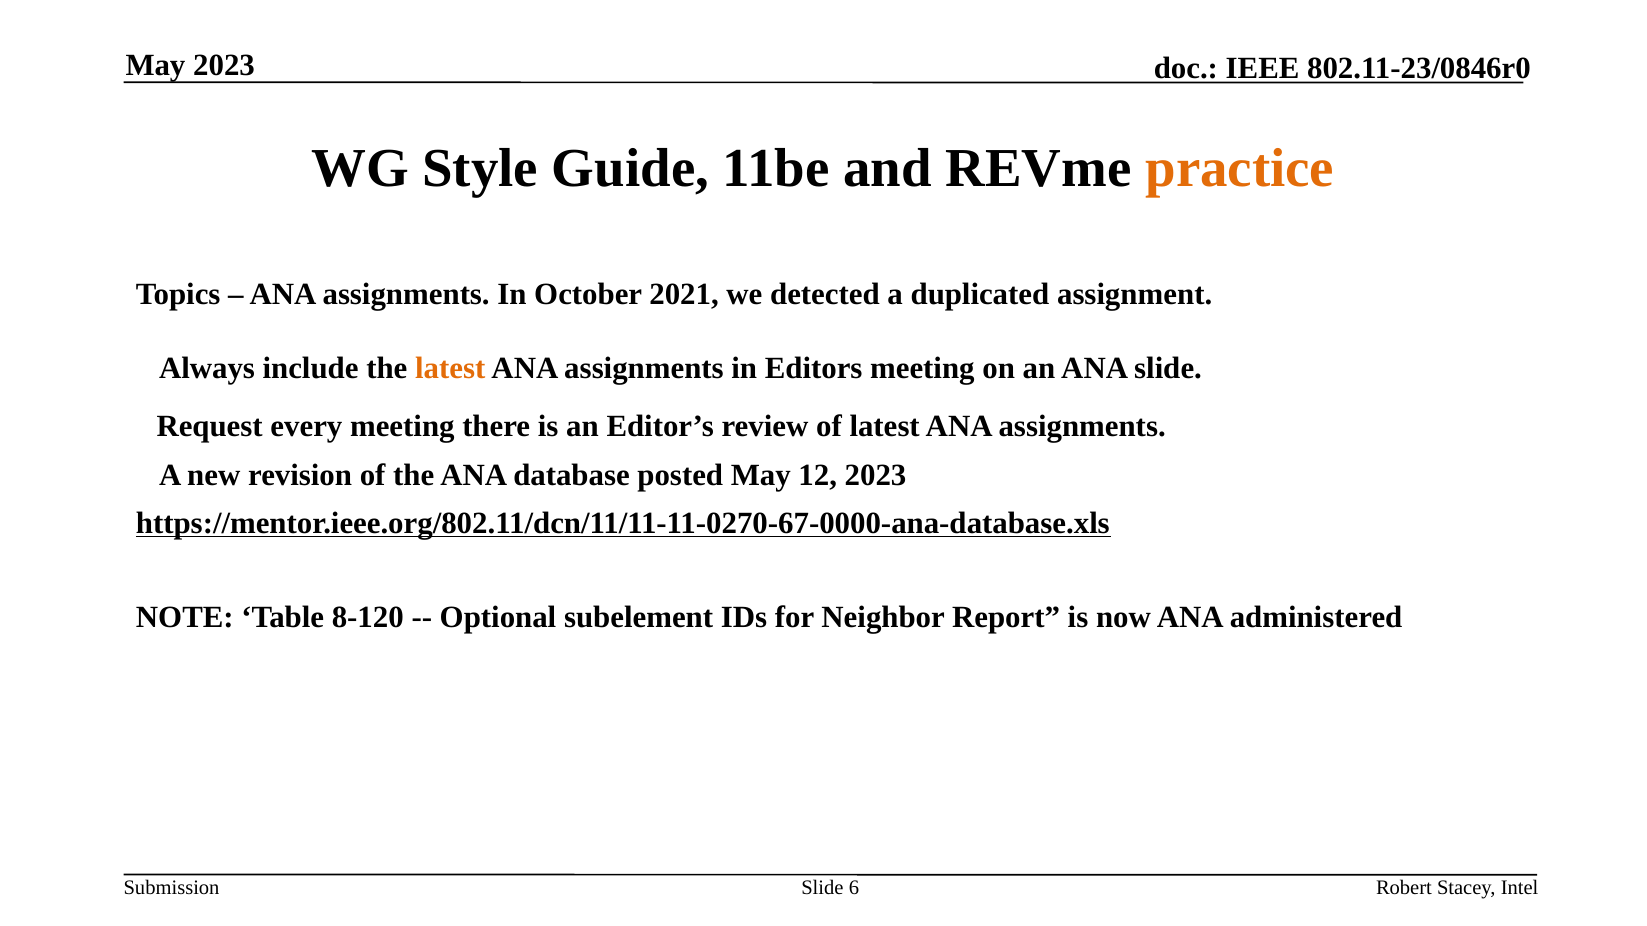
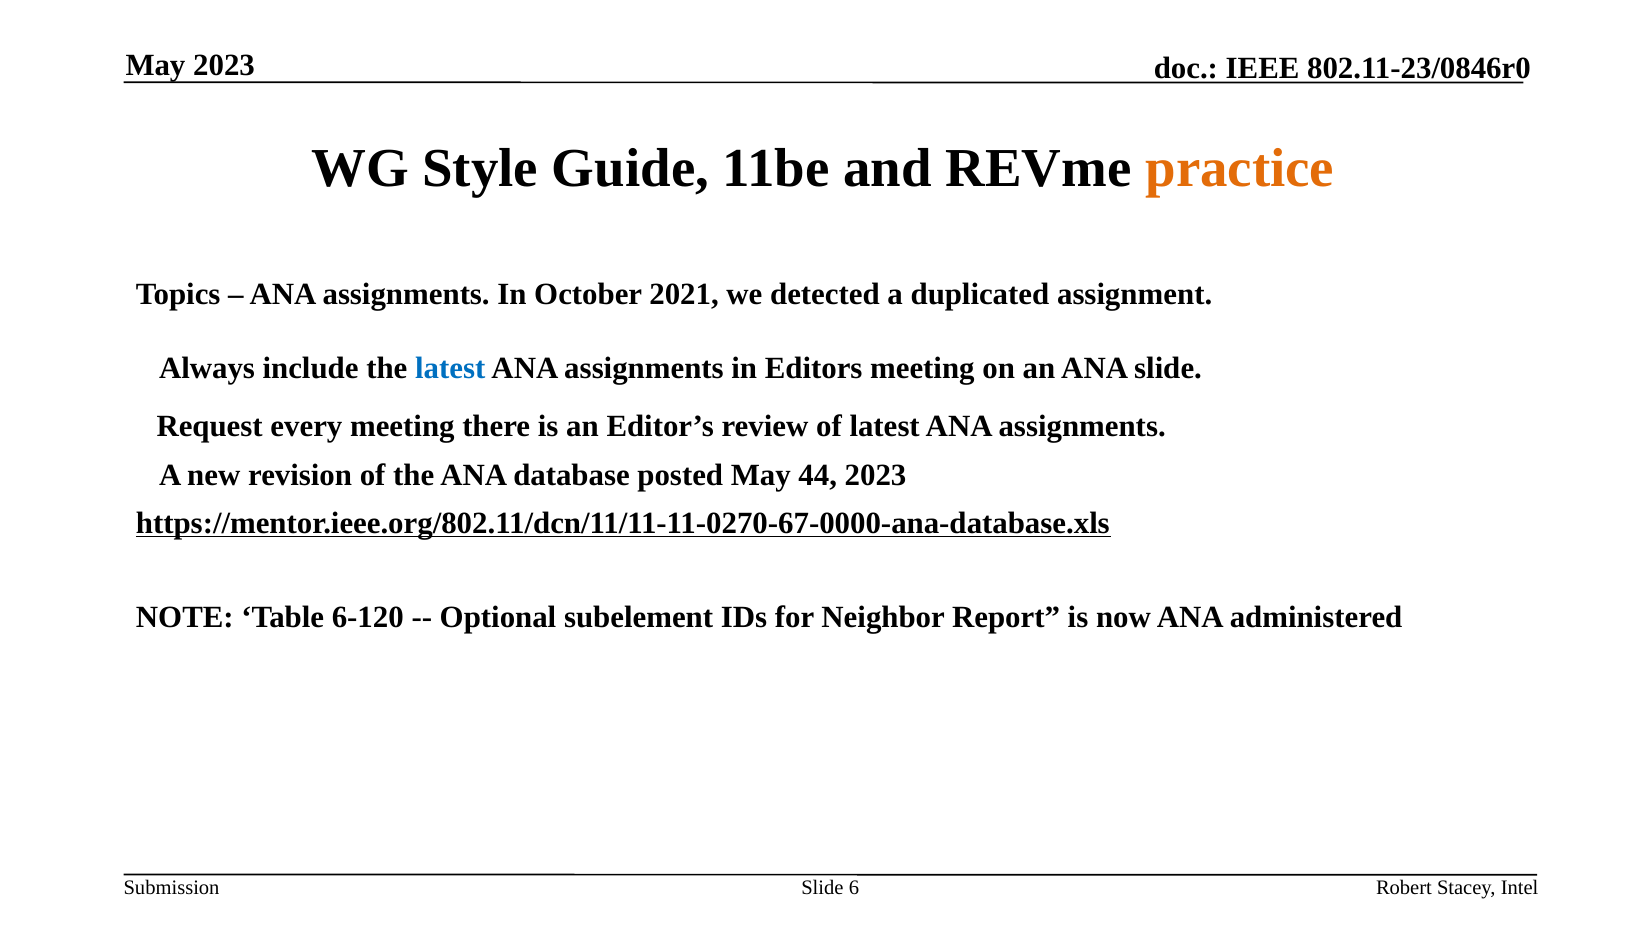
latest at (450, 369) colour: orange -> blue
12: 12 -> 44
8-120: 8-120 -> 6-120
